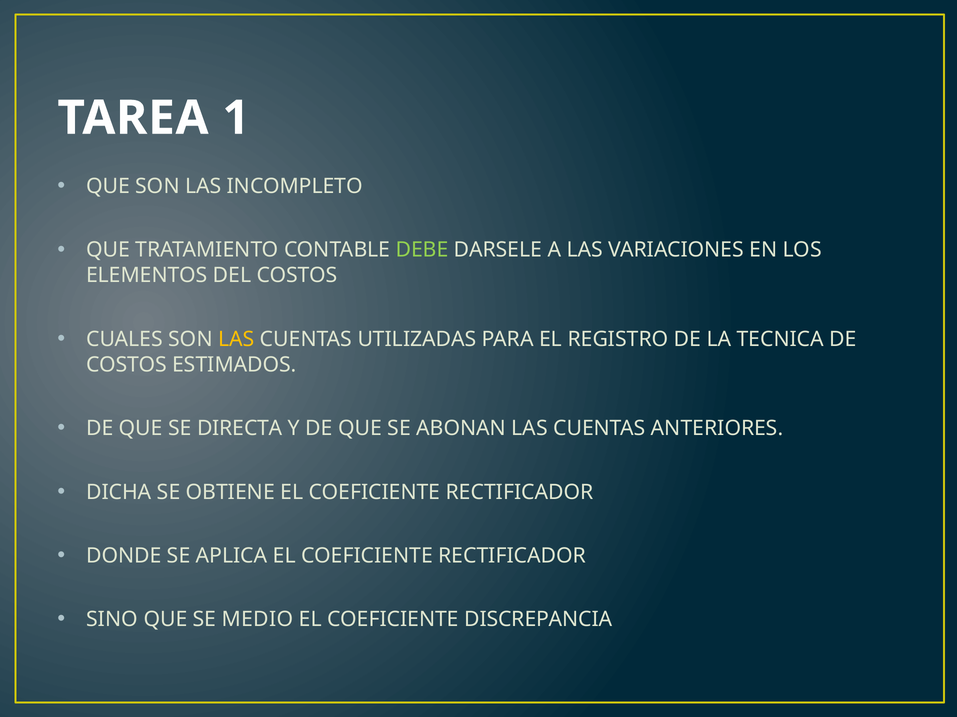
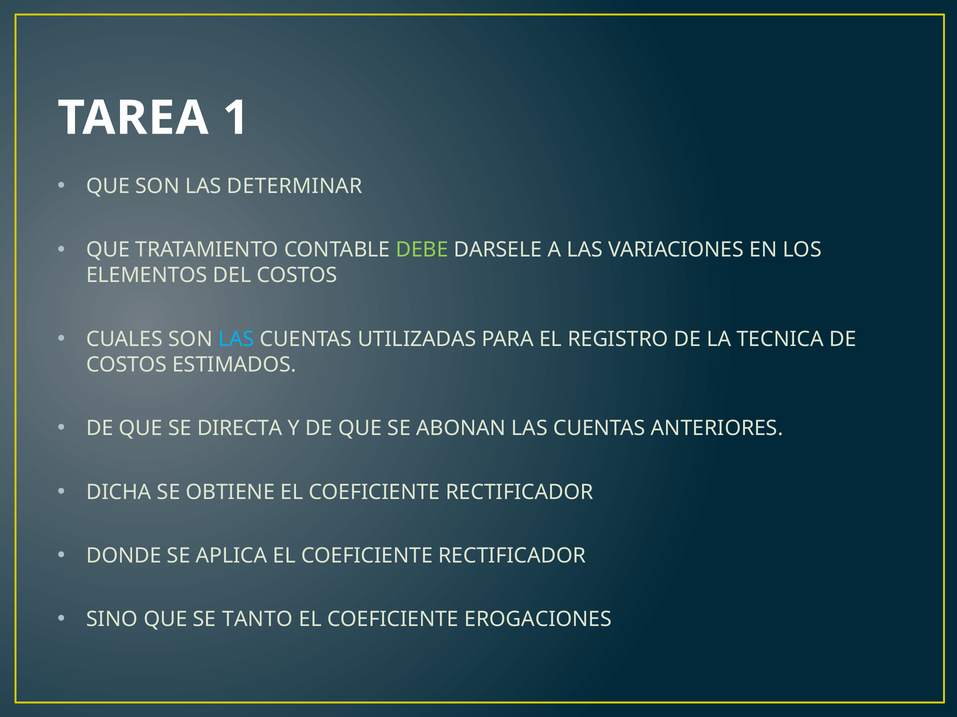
INCOMPLETO: INCOMPLETO -> DETERMINAR
LAS at (236, 340) colour: yellow -> light blue
MEDIO: MEDIO -> TANTO
DISCREPANCIA: DISCREPANCIA -> EROGACIONES
